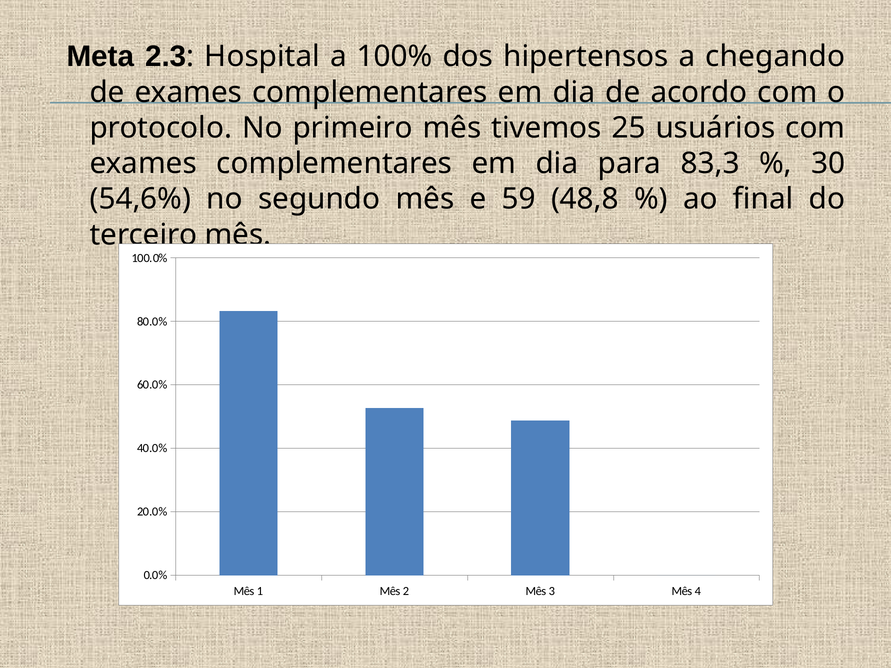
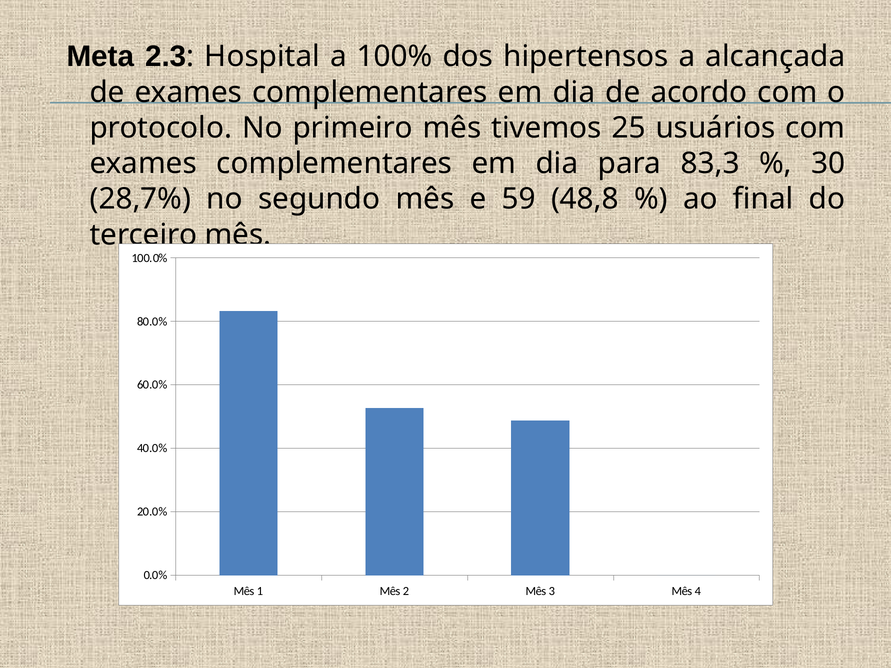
chegando: chegando -> alcançada
54,6%: 54,6% -> 28,7%
